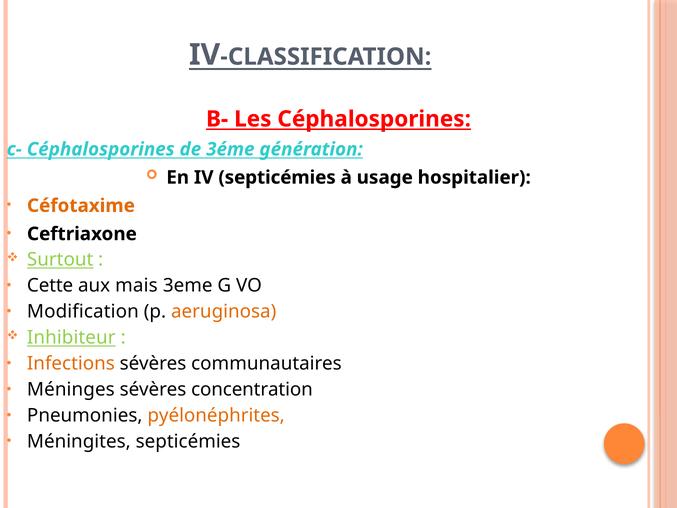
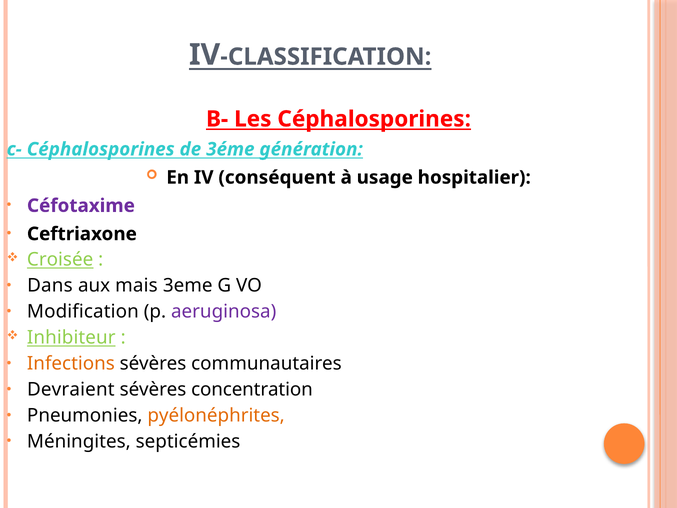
IV septicémies: septicémies -> conséquent
Céfotaxime colour: orange -> purple
Surtout: Surtout -> Croisée
Cette: Cette -> Dans
aeruginosa colour: orange -> purple
Méninges: Méninges -> Devraient
